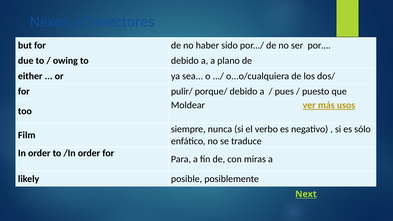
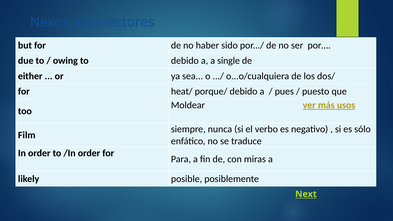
plano: plano -> single
pulir/: pulir/ -> heat/
